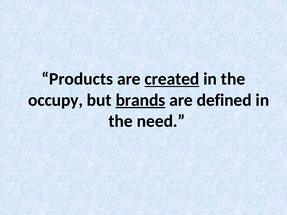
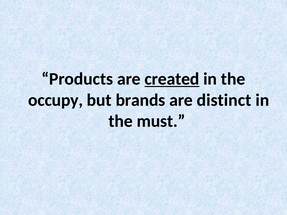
brands underline: present -> none
defined: defined -> distinct
need: need -> must
